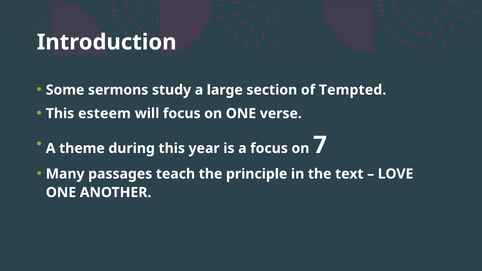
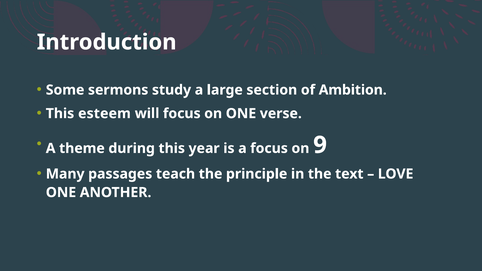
Tempted: Tempted -> Ambition
7: 7 -> 9
